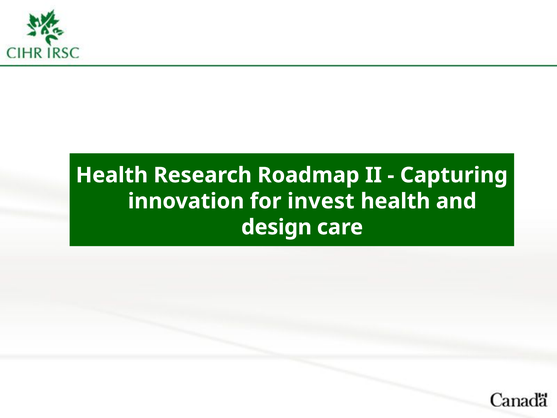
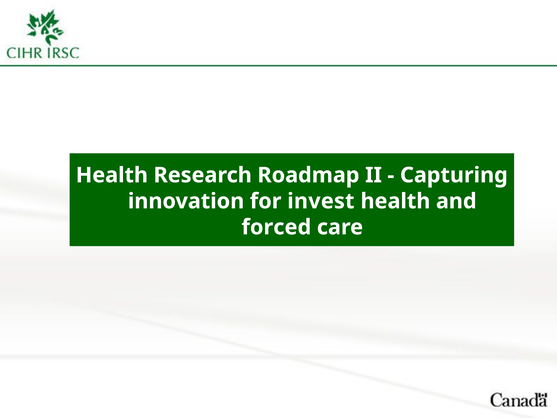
design: design -> forced
